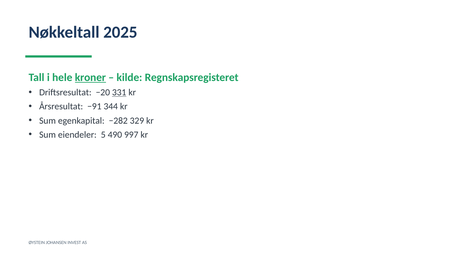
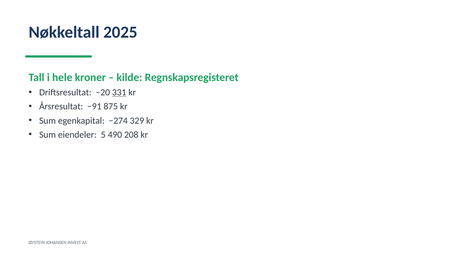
kroner underline: present -> none
344: 344 -> 875
−282: −282 -> −274
997: 997 -> 208
